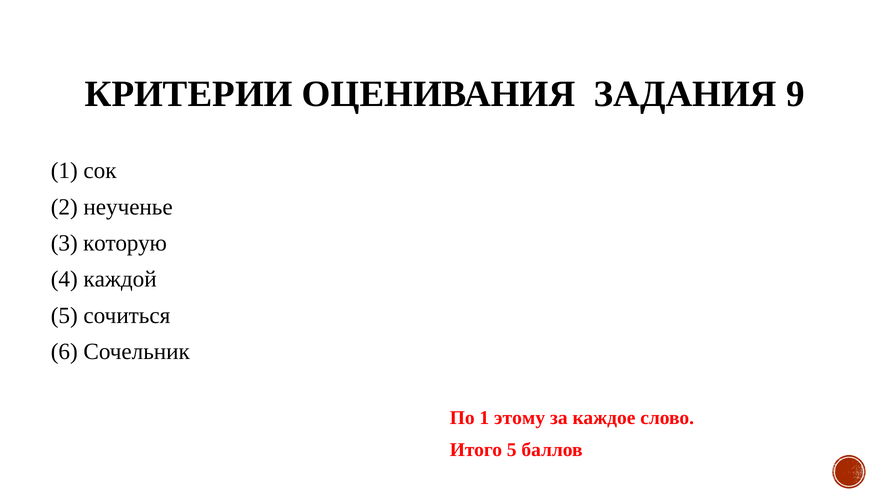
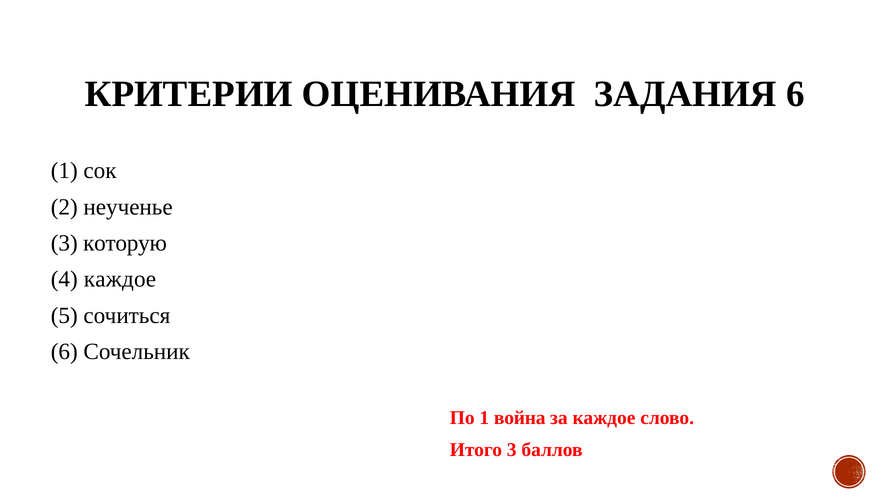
ЗАДАНИЯ 9: 9 -> 6
4 каждой: каждой -> каждое
этому: этому -> война
Итого 5: 5 -> 3
